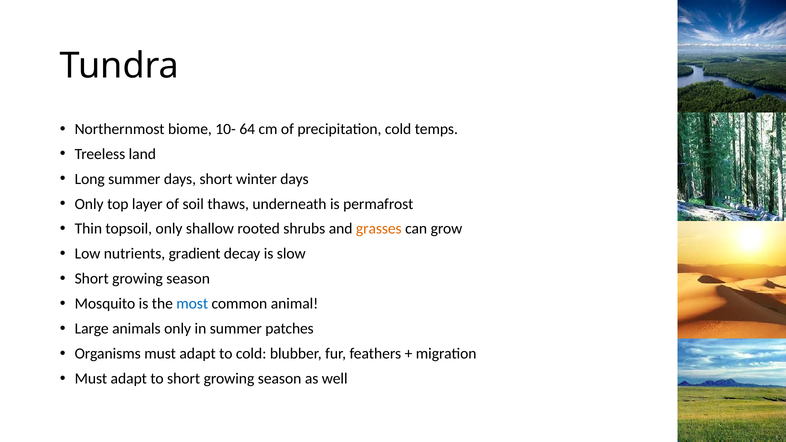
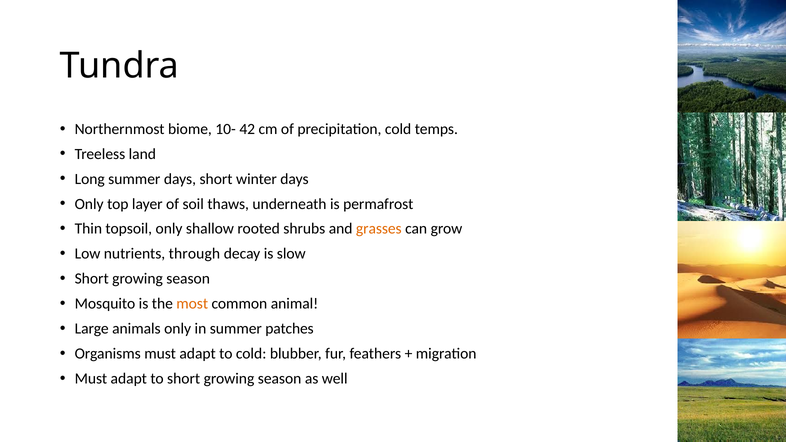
64: 64 -> 42
gradient: gradient -> through
most colour: blue -> orange
